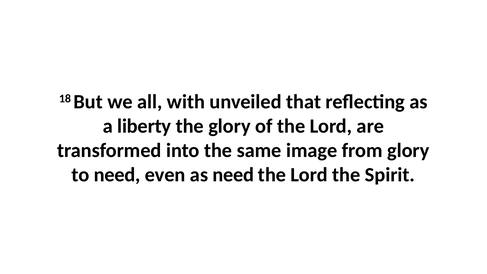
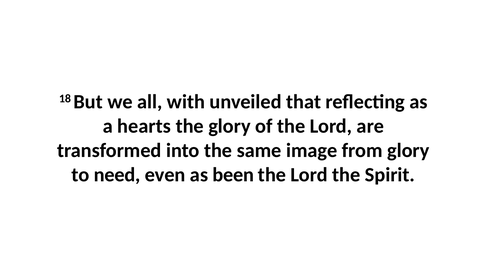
liberty: liberty -> hearts
as need: need -> been
